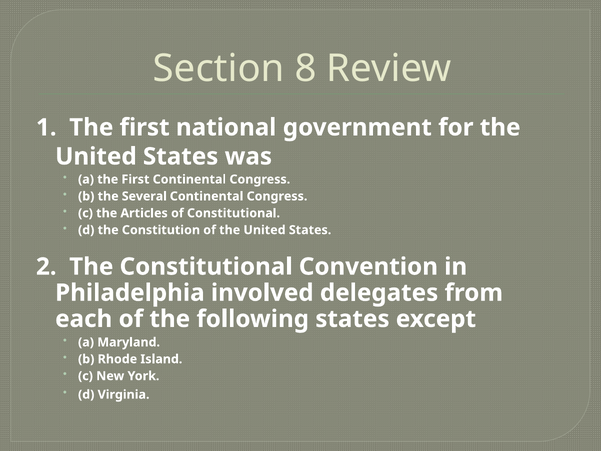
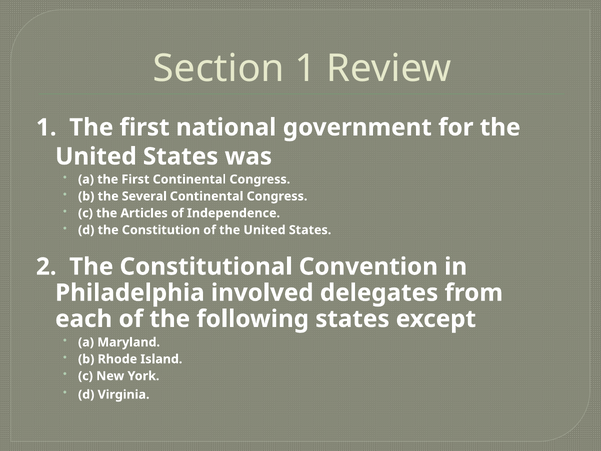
Section 8: 8 -> 1
of Constitutional: Constitutional -> Independence
